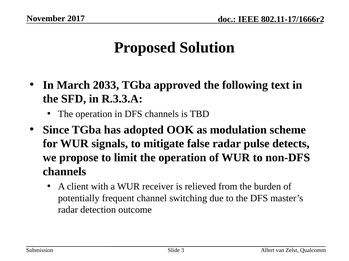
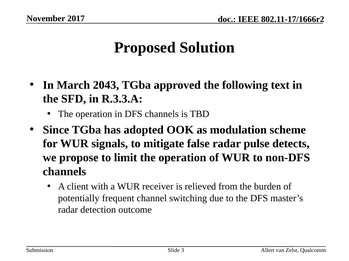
2033: 2033 -> 2043
